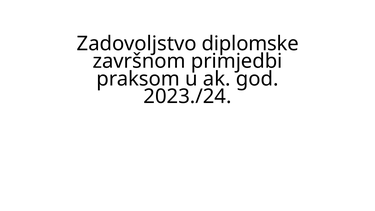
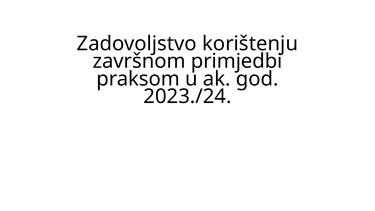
diplomske: diplomske -> korištenju
